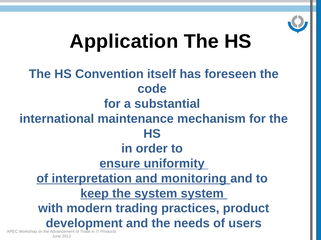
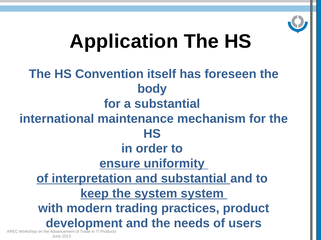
code: code -> body
and monitoring: monitoring -> substantial
